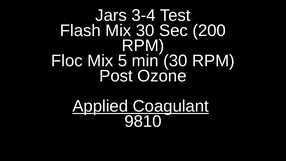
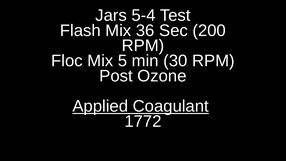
3-4: 3-4 -> 5-4
Mix 30: 30 -> 36
9810: 9810 -> 1772
